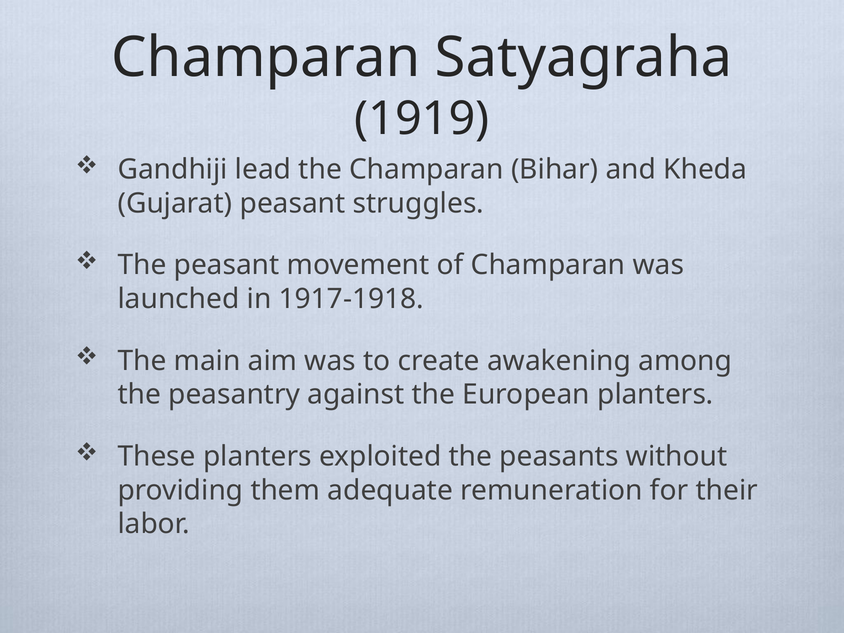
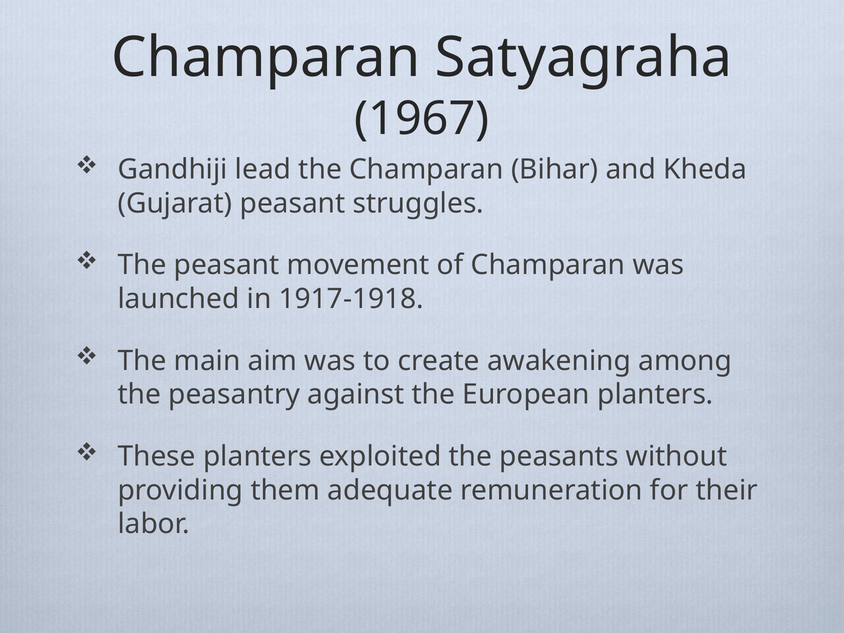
1919: 1919 -> 1967
